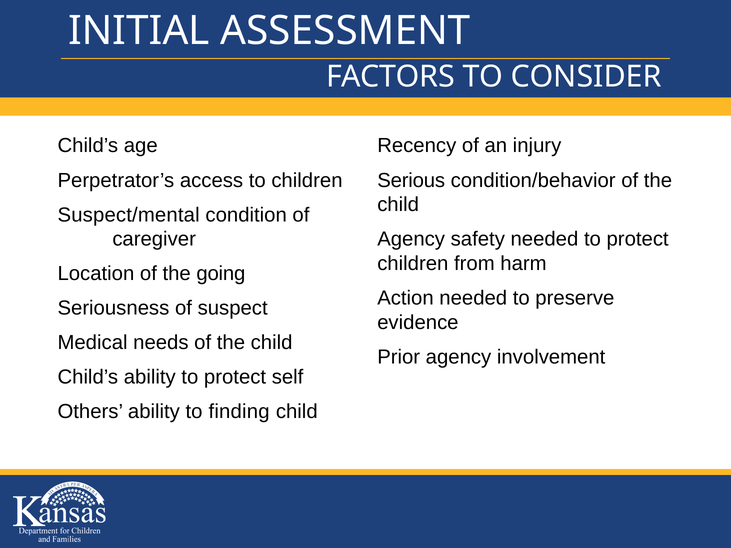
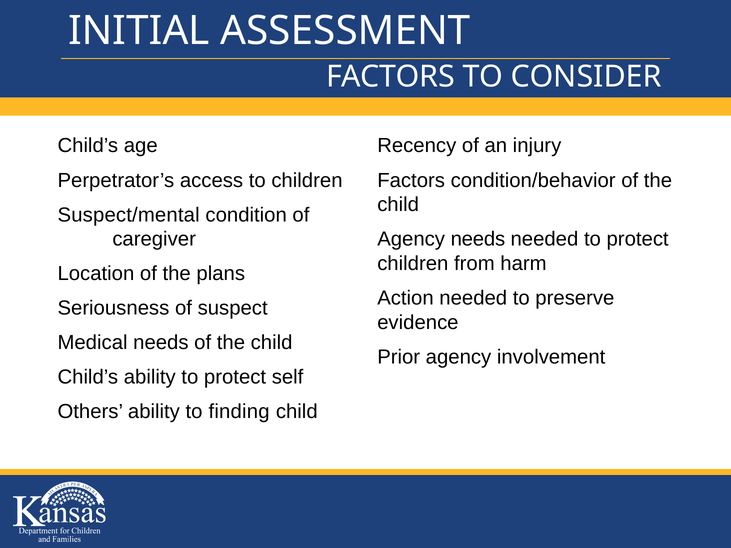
Serious at (411, 180): Serious -> Factors
Agency safety: safety -> needs
going: going -> plans
